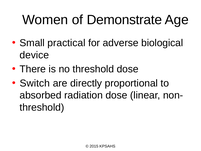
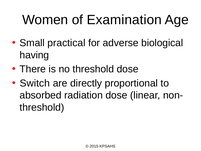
Demonstrate: Demonstrate -> Examination
device: device -> having
